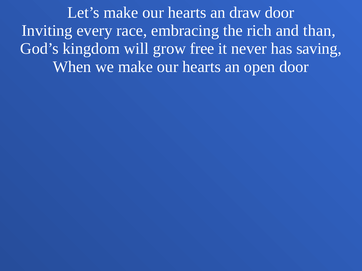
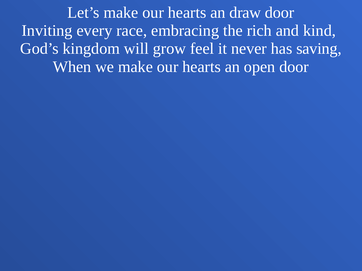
than: than -> kind
free: free -> feel
